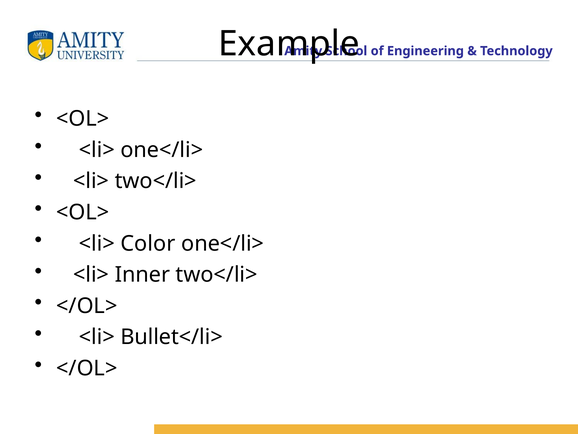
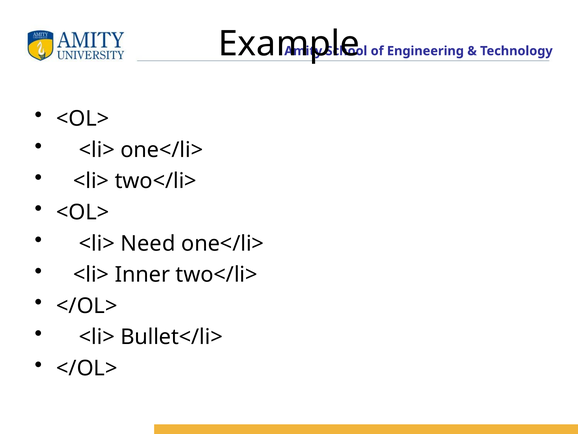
Color: Color -> Need
